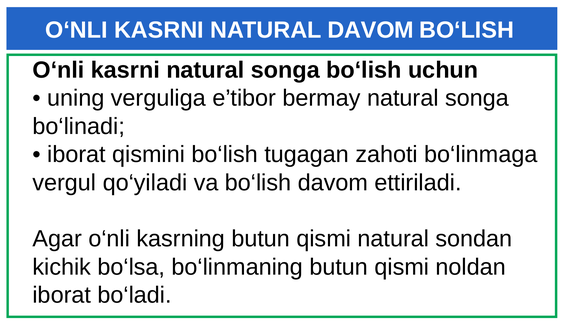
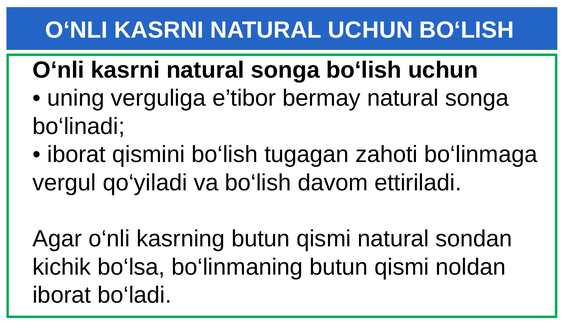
NATURAL DAVOM: DAVOM -> UCHUN
